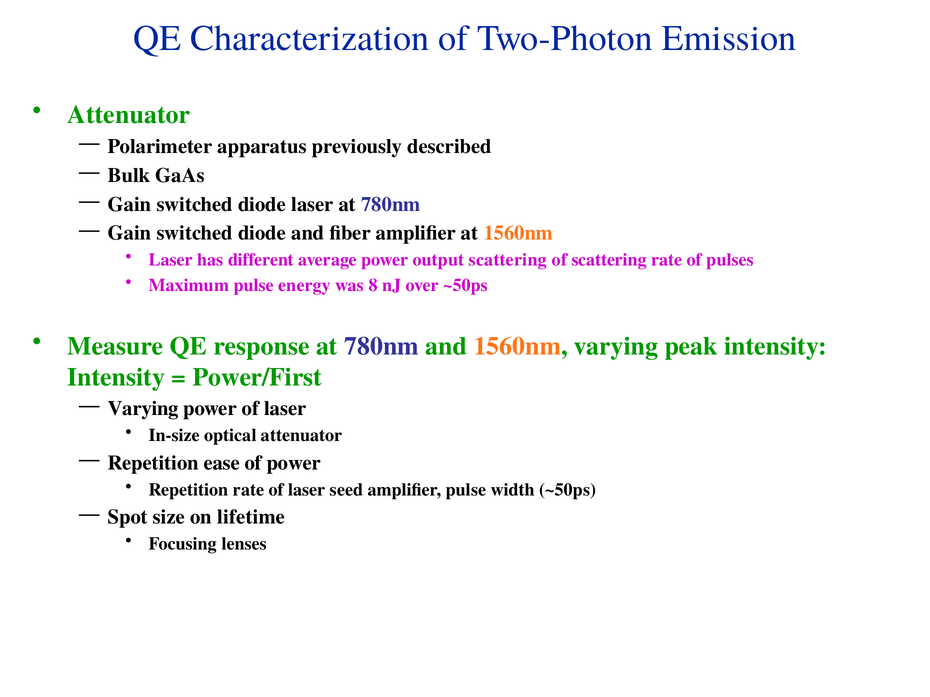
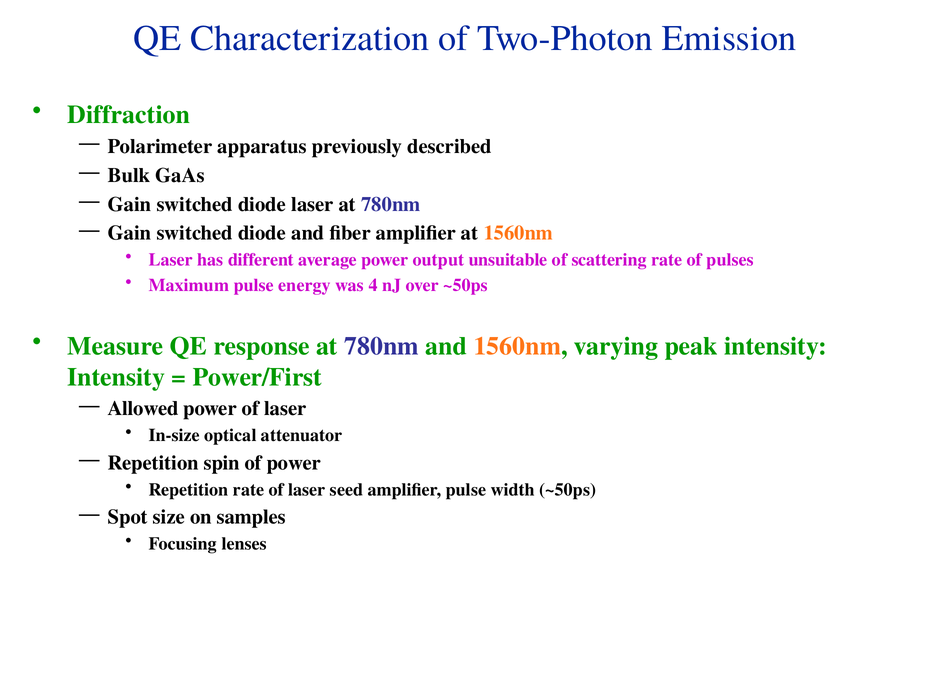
Attenuator at (129, 115): Attenuator -> Diffraction
output scattering: scattering -> unsuitable
8: 8 -> 4
Varying at (143, 409): Varying -> Allowed
ease: ease -> spin
lifetime: lifetime -> samples
